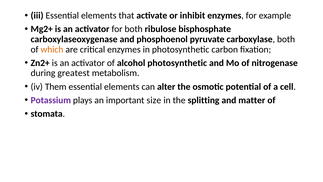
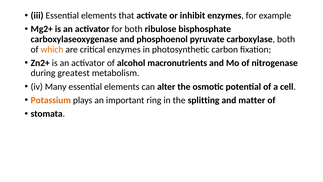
alcohol photosynthetic: photosynthetic -> macronutrients
Them: Them -> Many
Potassium colour: purple -> orange
size: size -> ring
